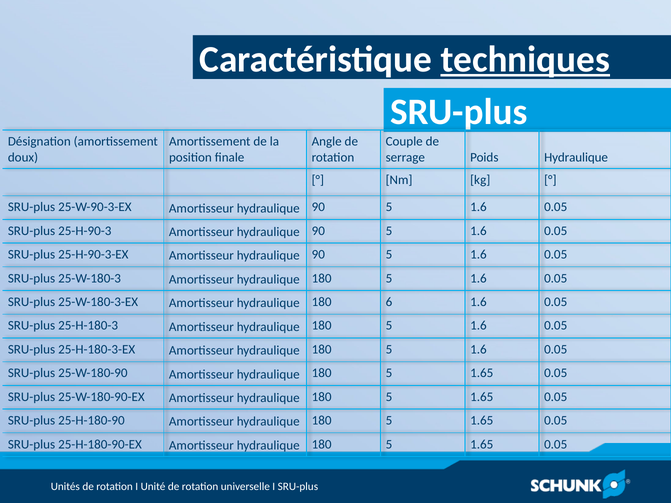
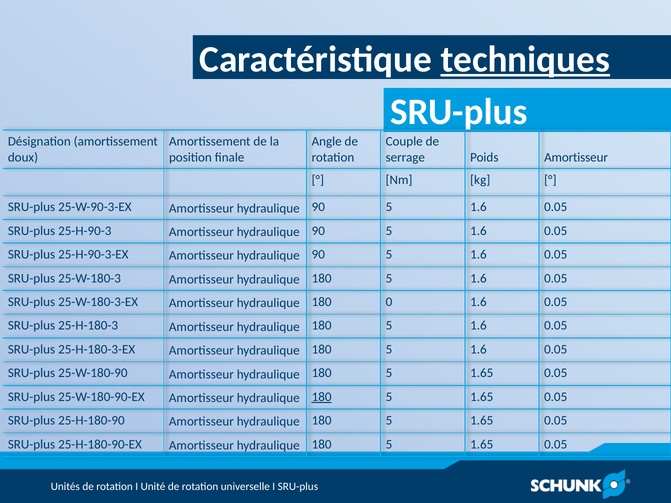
Poids Hydraulique: Hydraulique -> Amortisseur
6: 6 -> 0
180 at (322, 397) underline: none -> present
